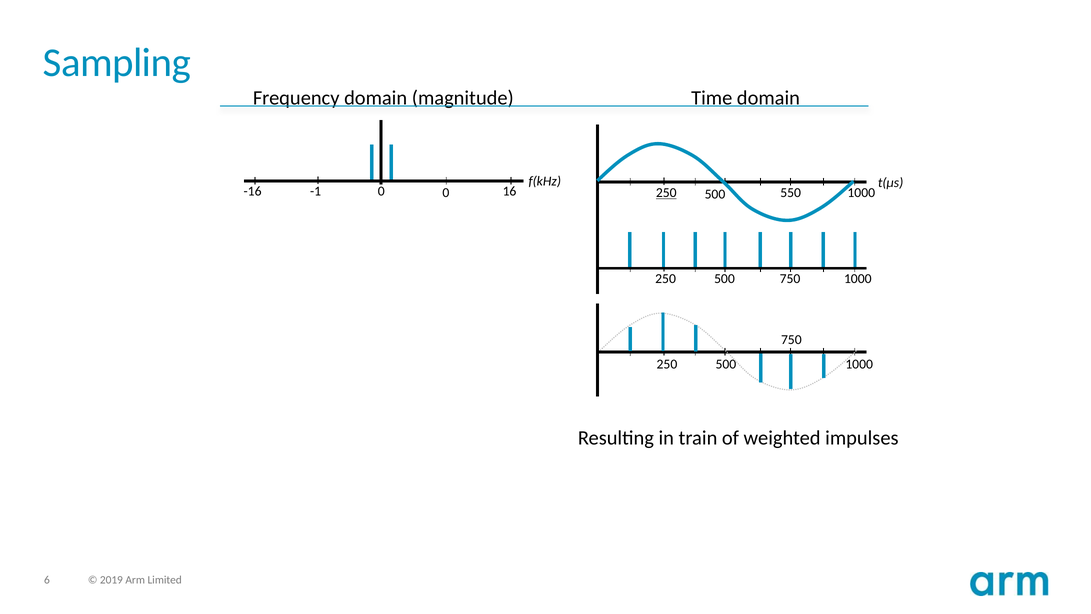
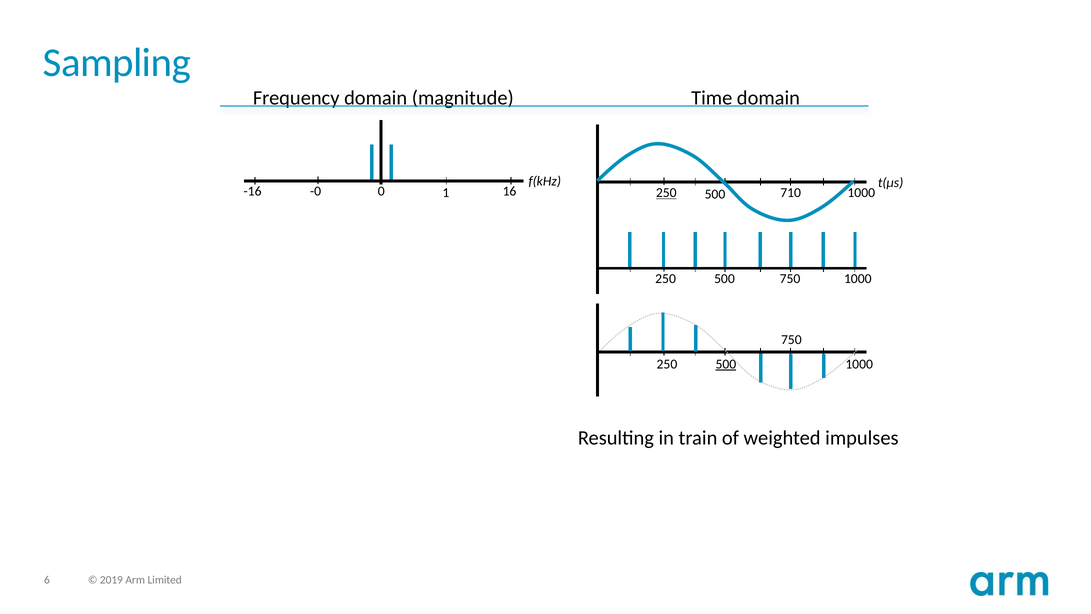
-1: -1 -> -0
0 0: 0 -> 1
550: 550 -> 710
500 at (726, 364) underline: none -> present
